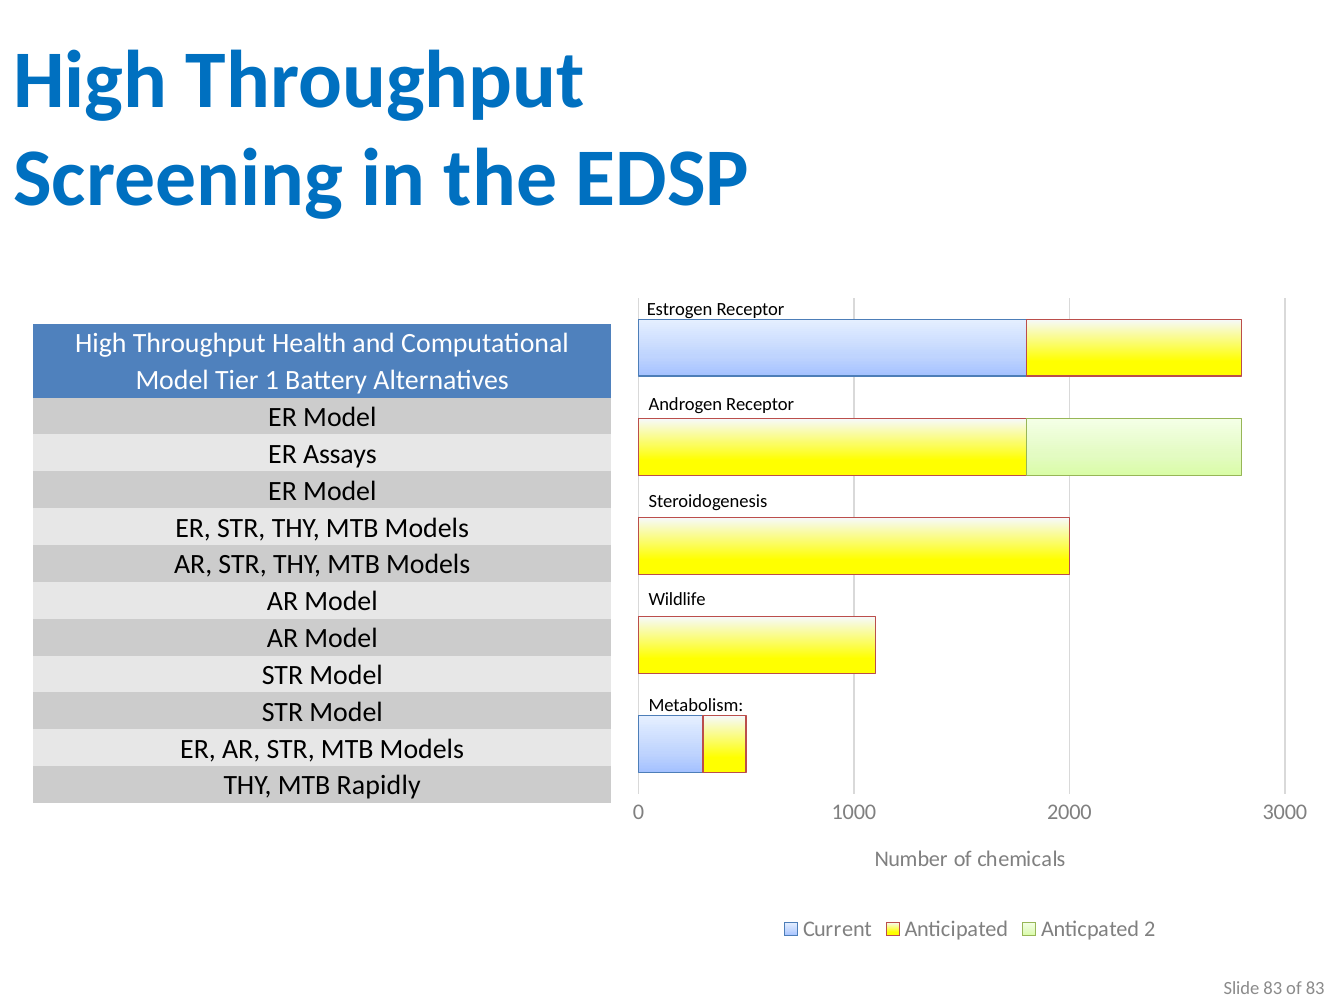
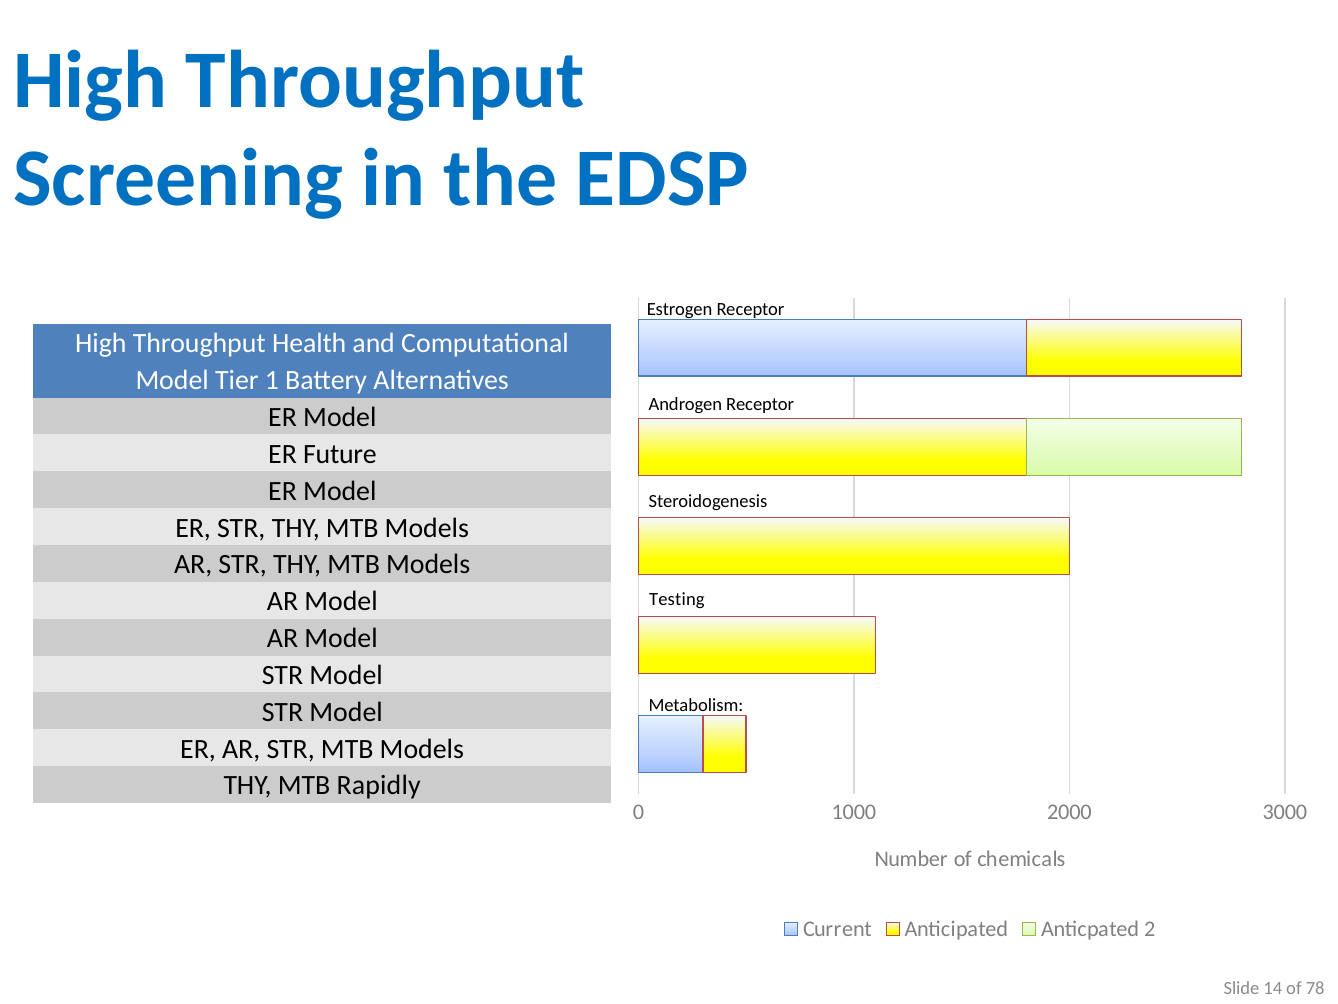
Assays: Assays -> Future
Wildlife: Wildlife -> Testing
Slide 83: 83 -> 14
of 83: 83 -> 78
